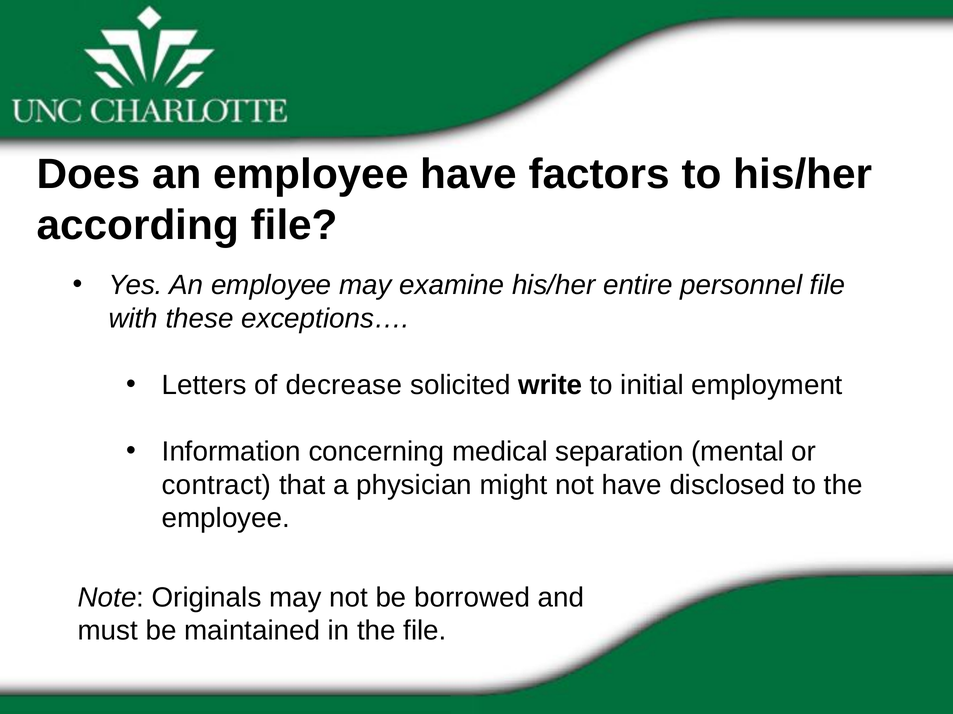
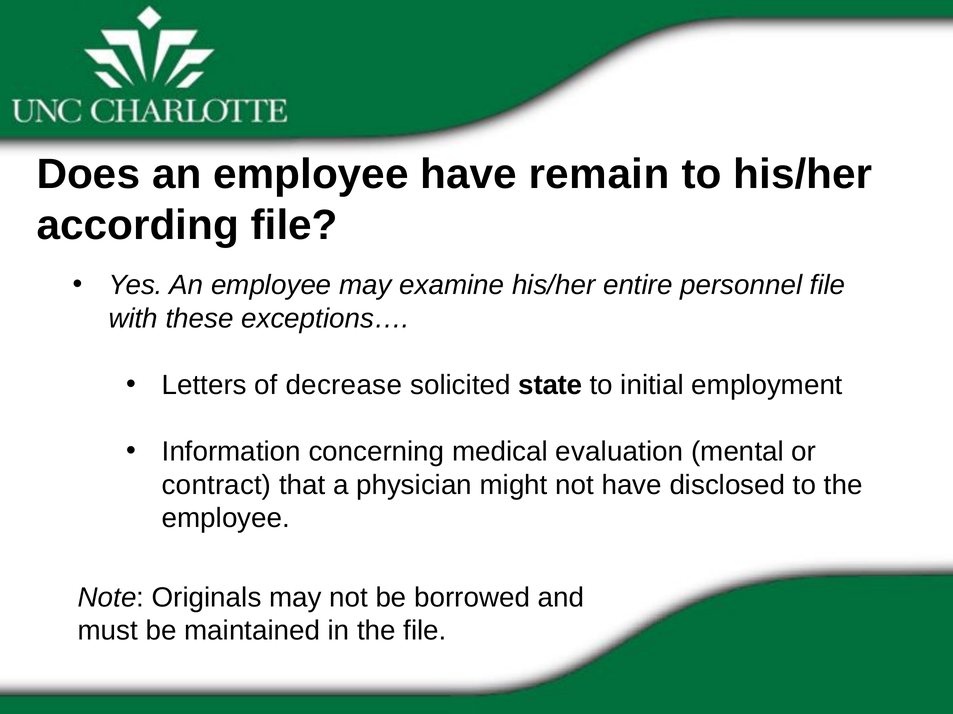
factors: factors -> remain
write: write -> state
separation: separation -> evaluation
